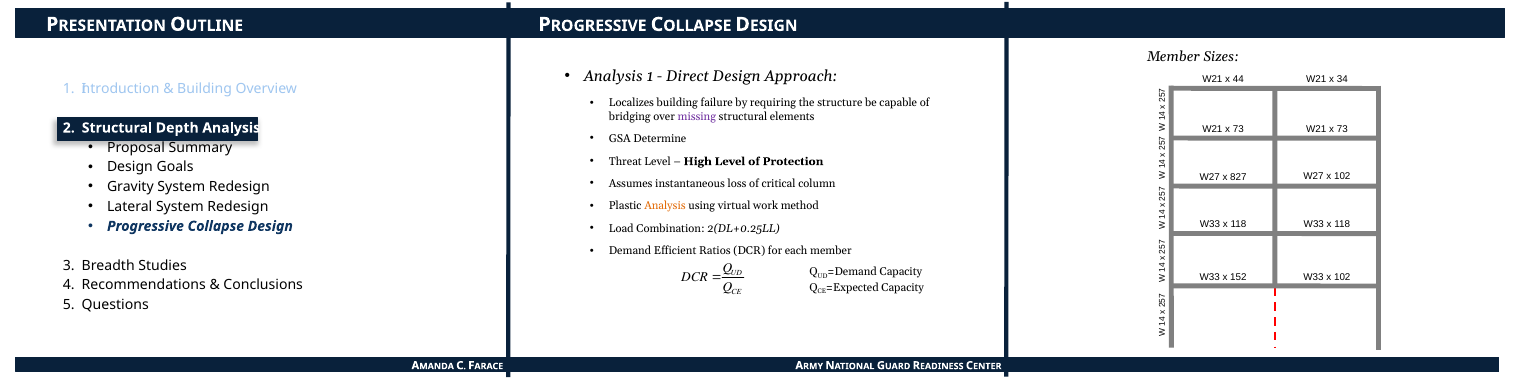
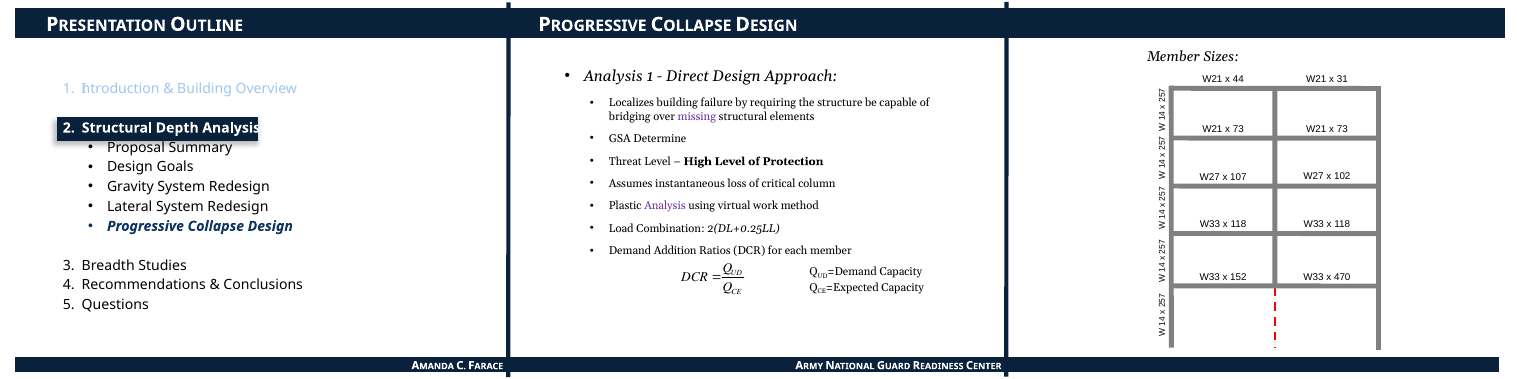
34: 34 -> 31
827: 827 -> 107
Analysis at (665, 206) colour: orange -> purple
Efficient: Efficient -> Addition
W33 x 102: 102 -> 470
